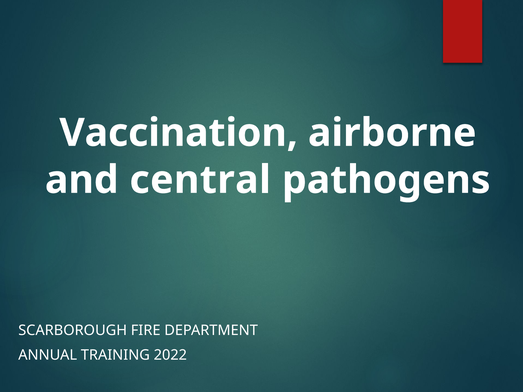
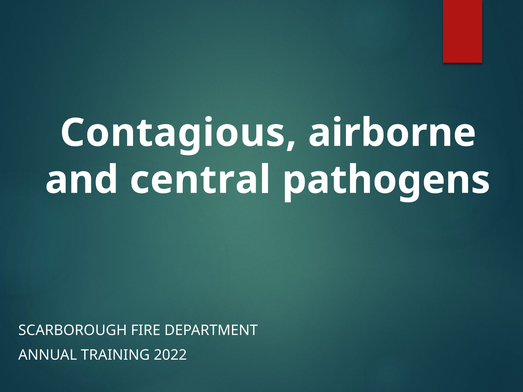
Vaccination: Vaccination -> Contagious
